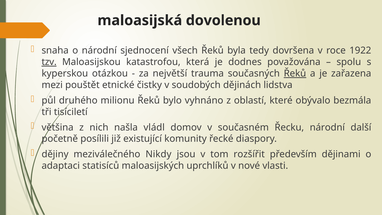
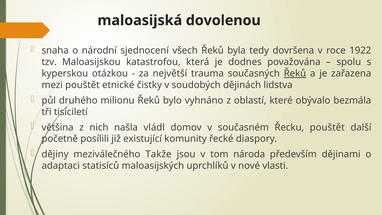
tzv underline: present -> none
Řecku národní: národní -> pouštět
Nikdy: Nikdy -> Takže
rozšířit: rozšířit -> národa
